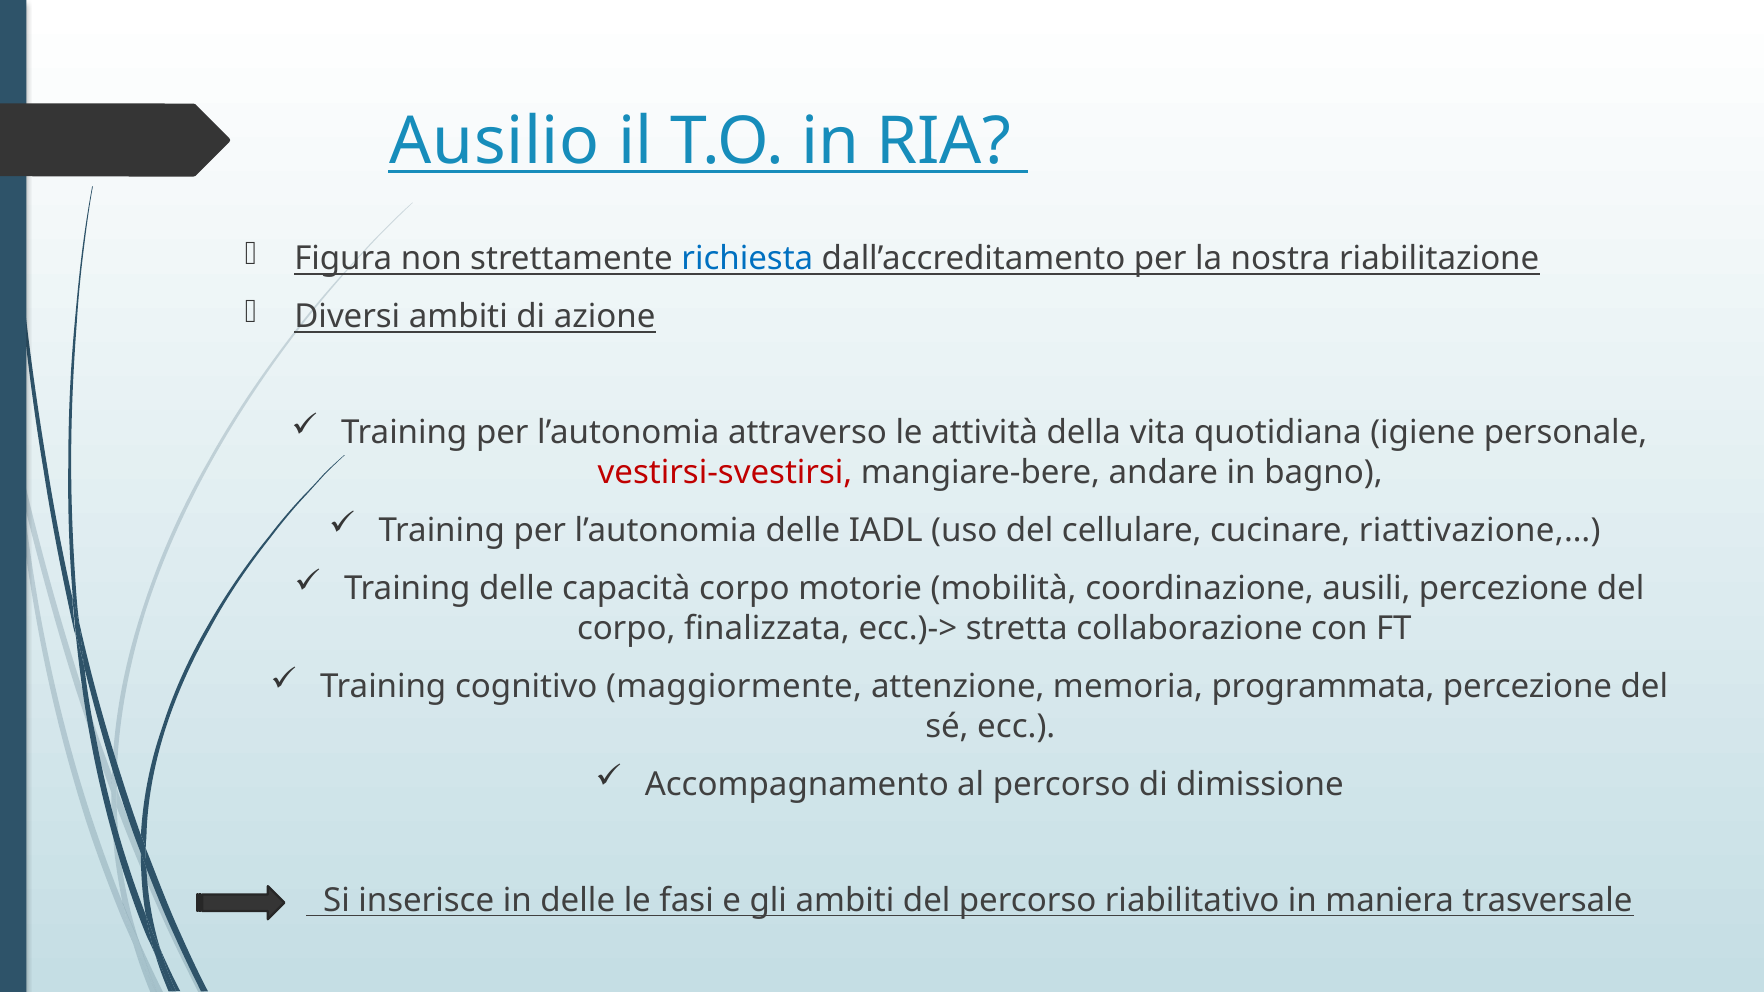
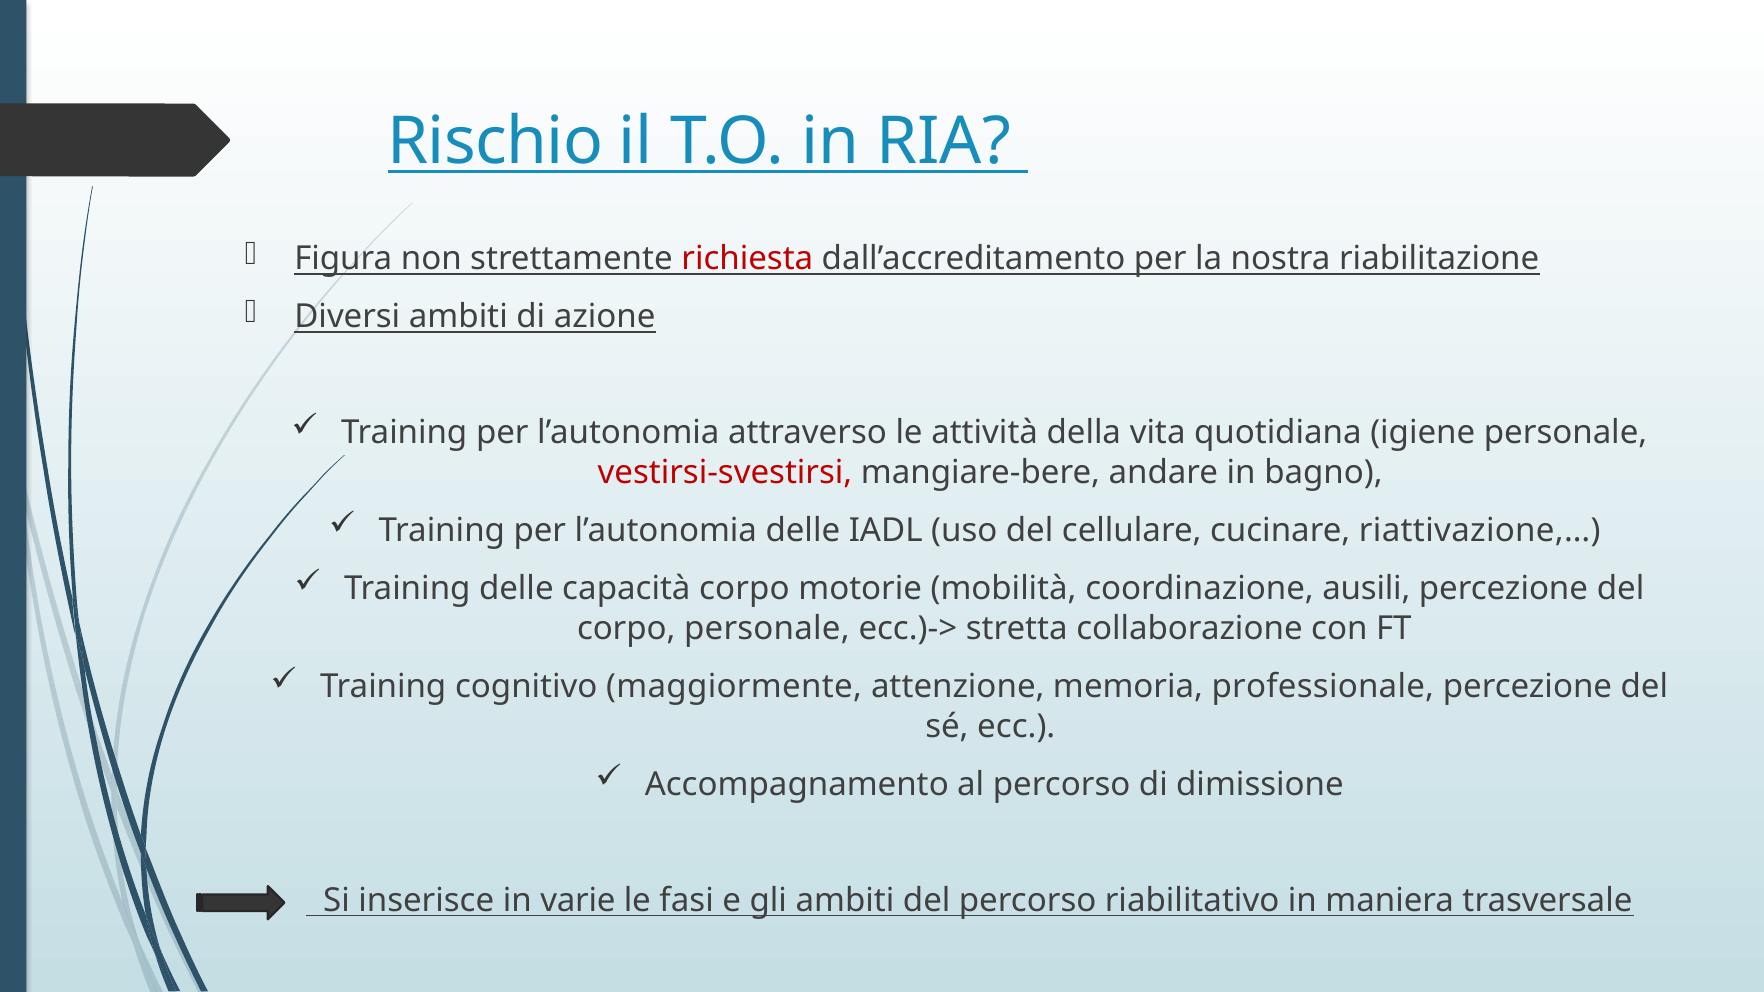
Ausilio: Ausilio -> Rischio
richiesta colour: blue -> red
corpo finalizzata: finalizzata -> personale
programmata: programmata -> professionale
in delle: delle -> varie
